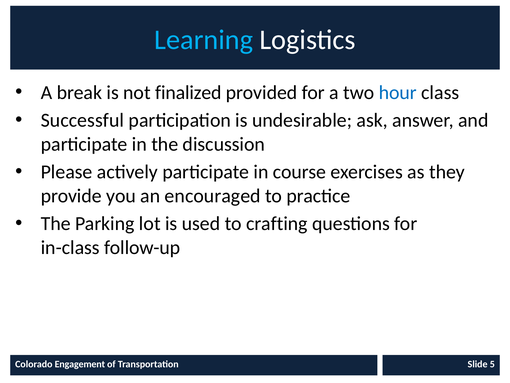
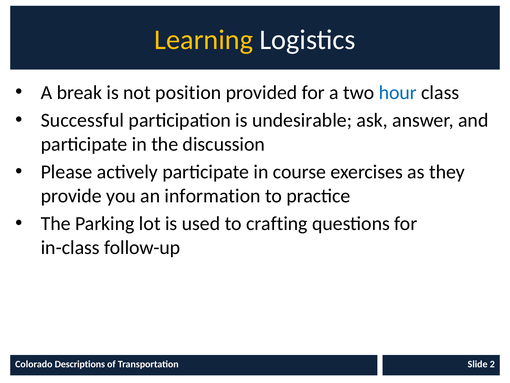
Learning colour: light blue -> yellow
finalized: finalized -> position
encouraged: encouraged -> information
Engagement: Engagement -> Descriptions
5: 5 -> 2
